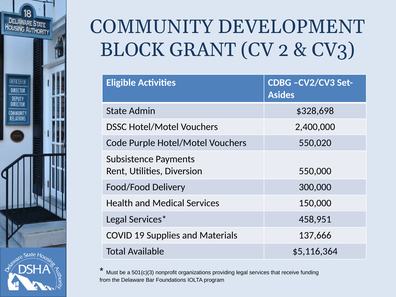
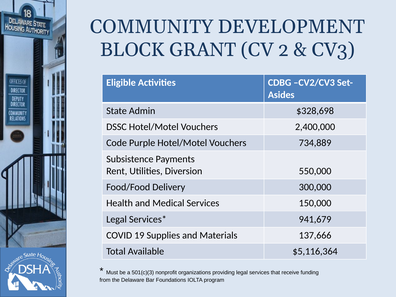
550,020: 550,020 -> 734,889
458,951: 458,951 -> 941,679
